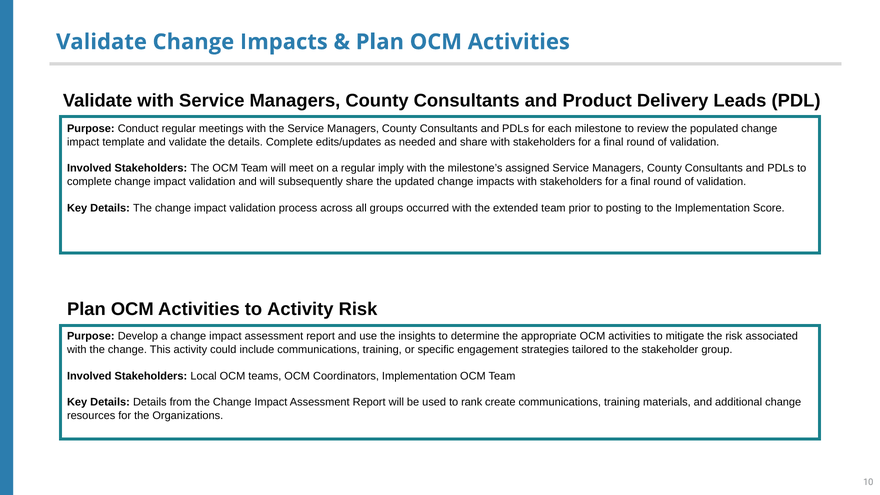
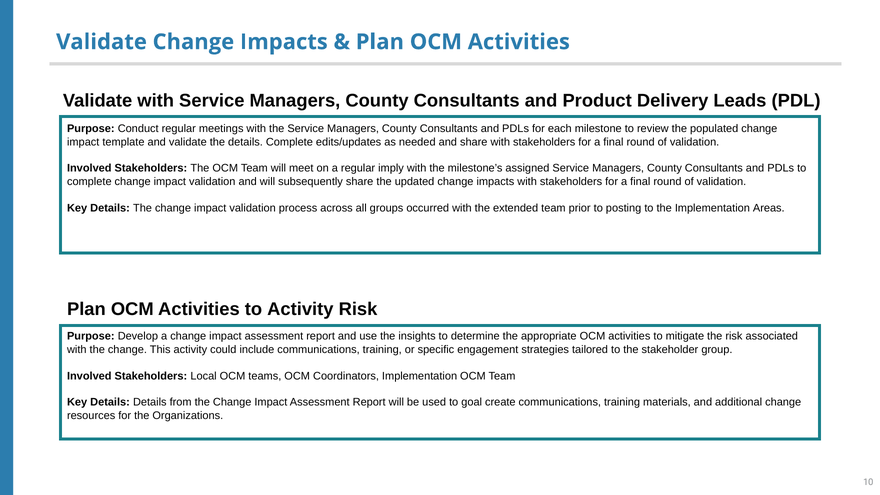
Score: Score -> Areas
rank: rank -> goal
